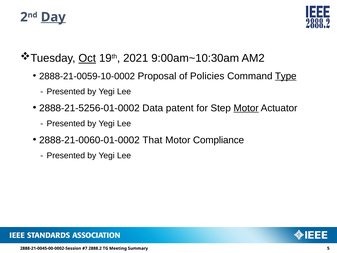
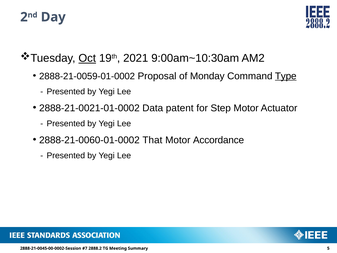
Day underline: present -> none
2888-21-0059-10-0002: 2888-21-0059-10-0002 -> 2888-21-0059-01-0002
Policies: Policies -> Monday
2888-21-5256-01-0002: 2888-21-5256-01-0002 -> 2888-21-0021-01-0002
Motor at (246, 108) underline: present -> none
Compliance: Compliance -> Accordance
